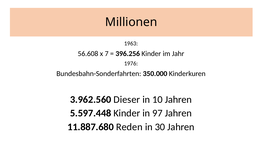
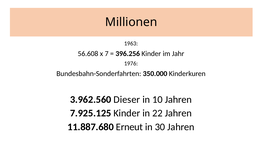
5.597.448: 5.597.448 -> 7.925.125
97: 97 -> 22
Reden: Reden -> Erneut
